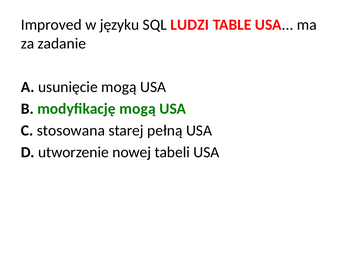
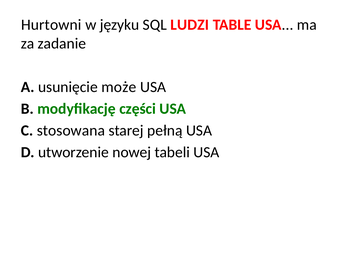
Improved: Improved -> Hurtowni
usunięcie mogą: mogą -> może
modyfikację mogą: mogą -> części
